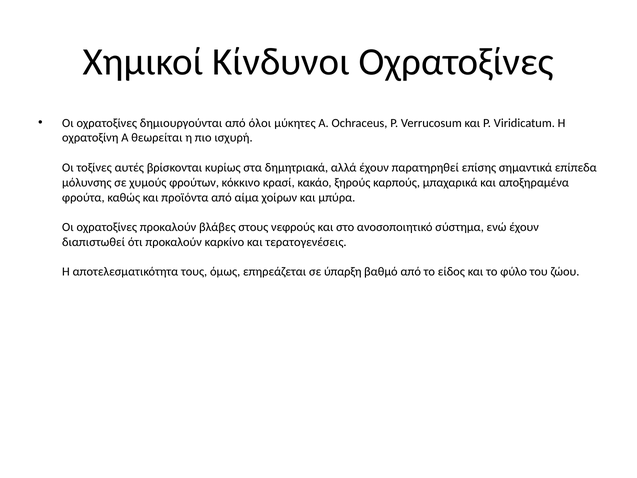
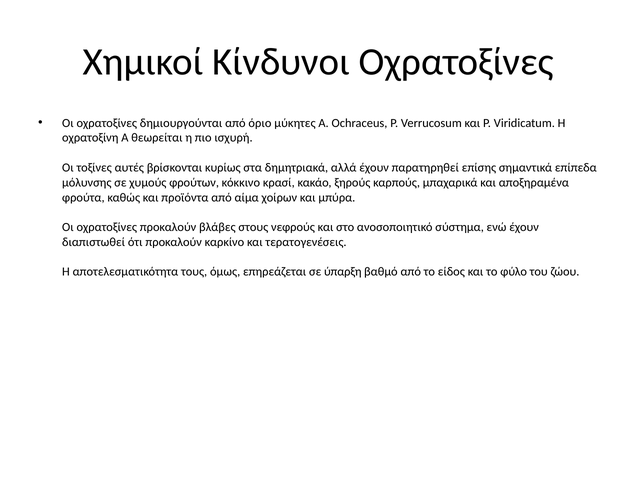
όλοι: όλοι -> όριο
